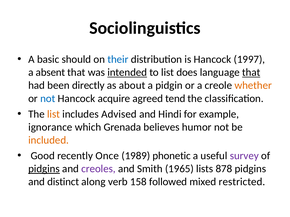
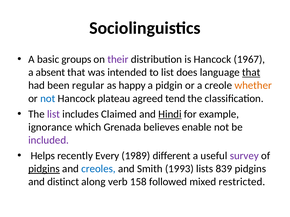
should: should -> groups
their colour: blue -> purple
1997: 1997 -> 1967
intended underline: present -> none
directly: directly -> regular
about: about -> happy
acquire: acquire -> plateau
list at (54, 114) colour: orange -> purple
Advised: Advised -> Claimed
Hindi underline: none -> present
humor: humor -> enable
included colour: orange -> purple
Good: Good -> Helps
Once: Once -> Every
phonetic: phonetic -> different
creoles colour: purple -> blue
1965: 1965 -> 1993
878: 878 -> 839
